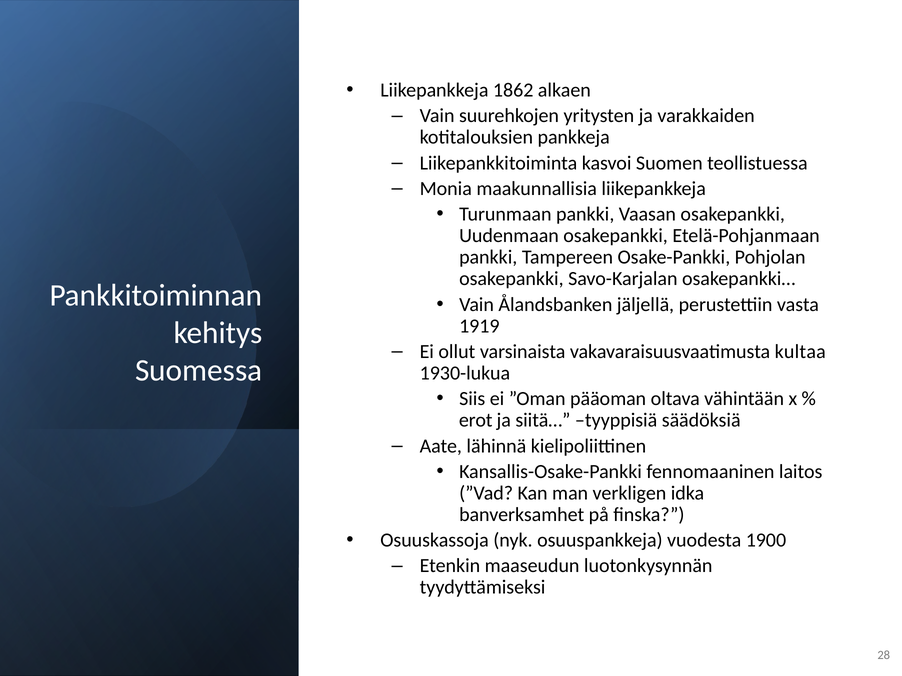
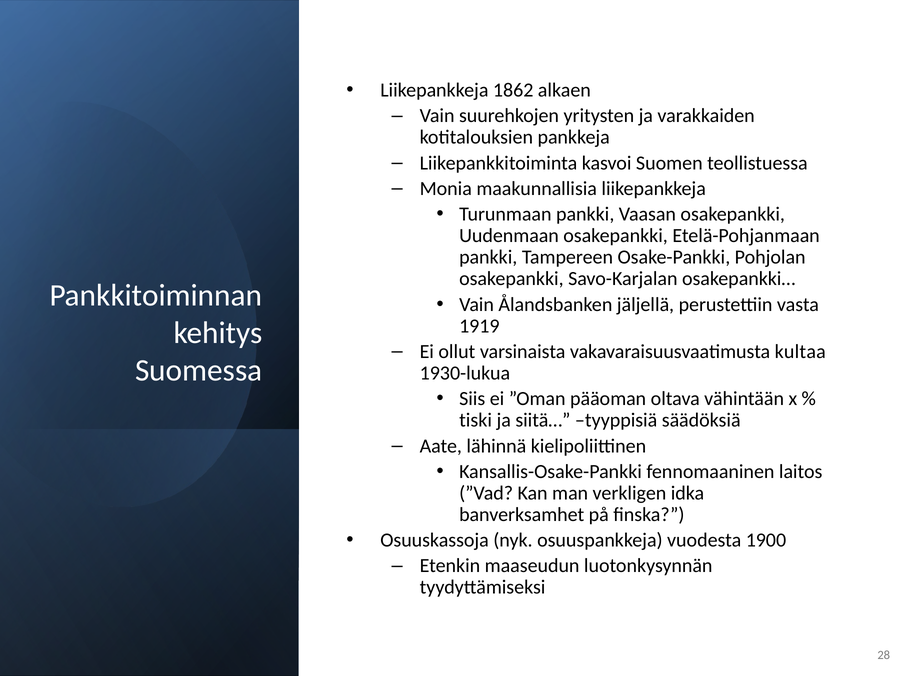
erot: erot -> tiski
